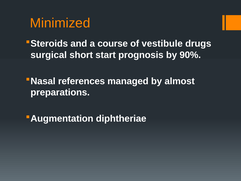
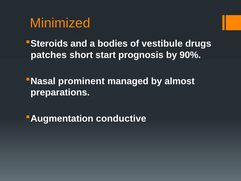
course: course -> bodies
surgical: surgical -> patches
references: references -> prominent
diphtheriae: diphtheriae -> conductive
